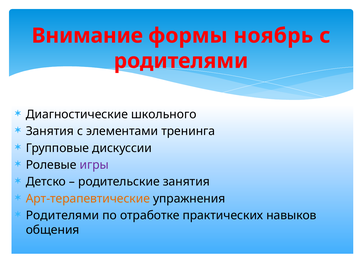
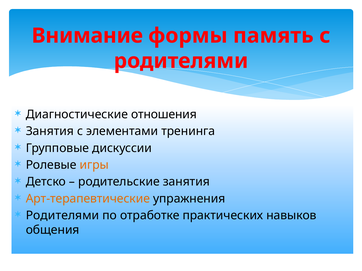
ноябрь: ноябрь -> память
школьного: школьного -> отношения
игры colour: purple -> orange
